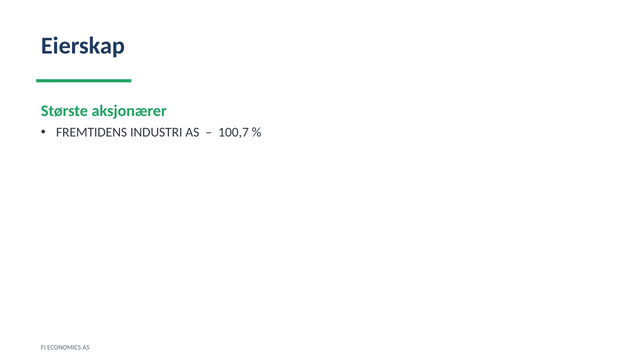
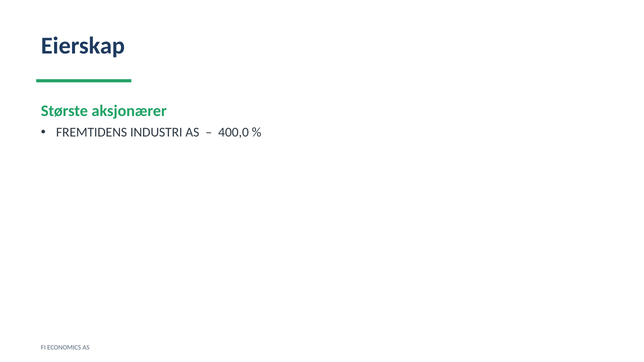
100,7: 100,7 -> 400,0
